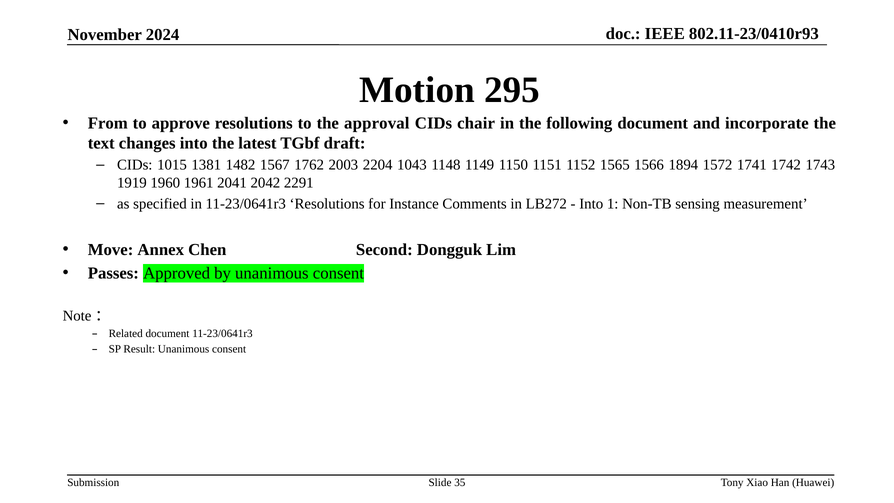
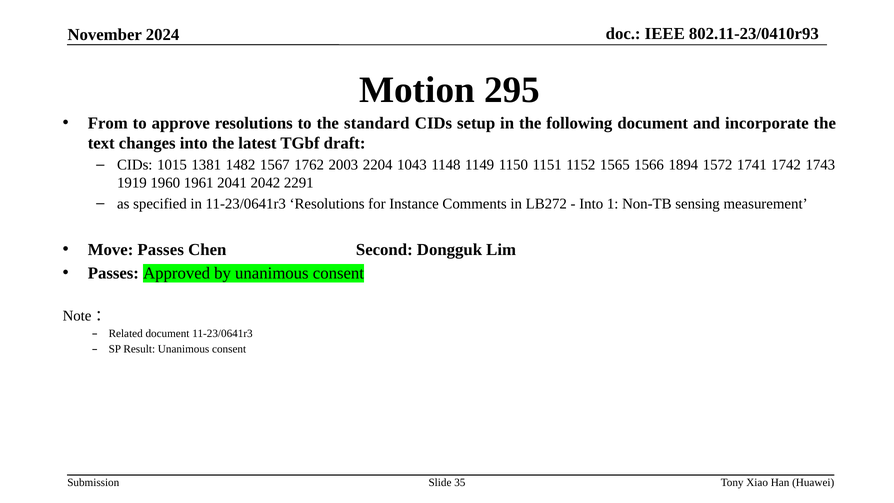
approval: approval -> standard
chair: chair -> setup
Move Annex: Annex -> Passes
